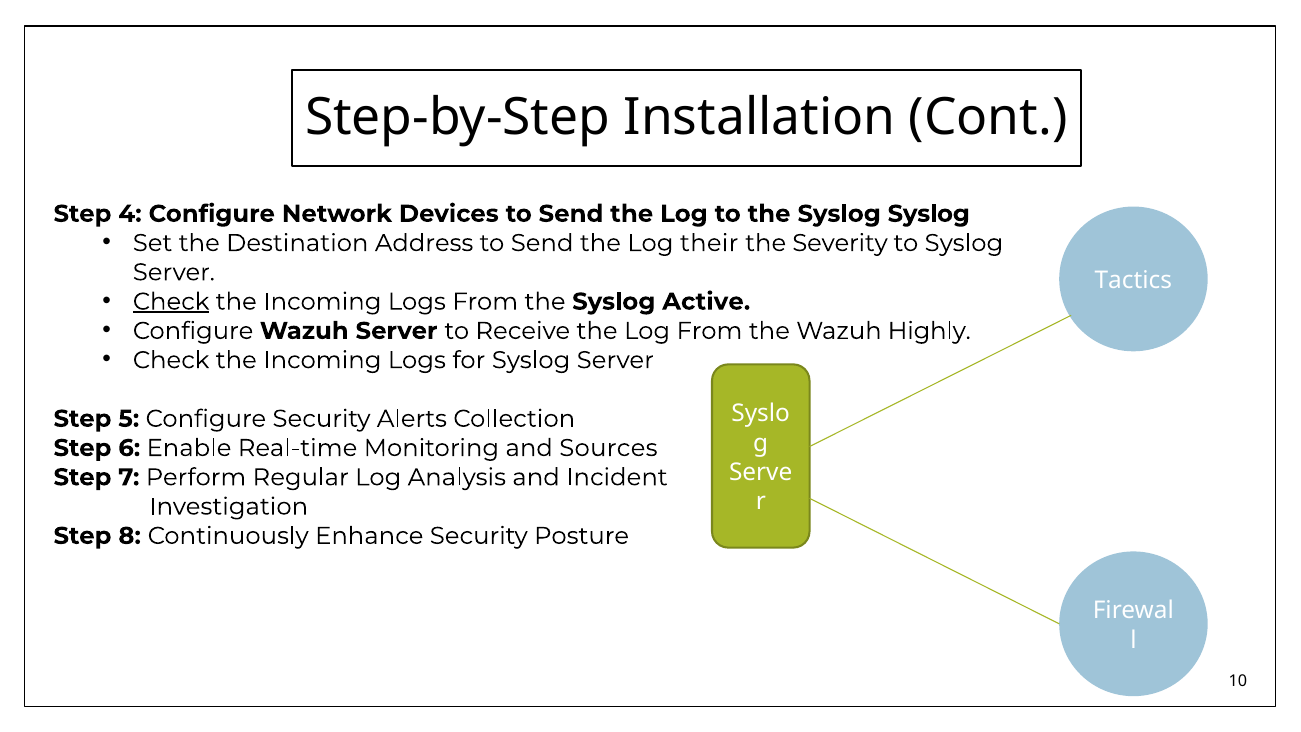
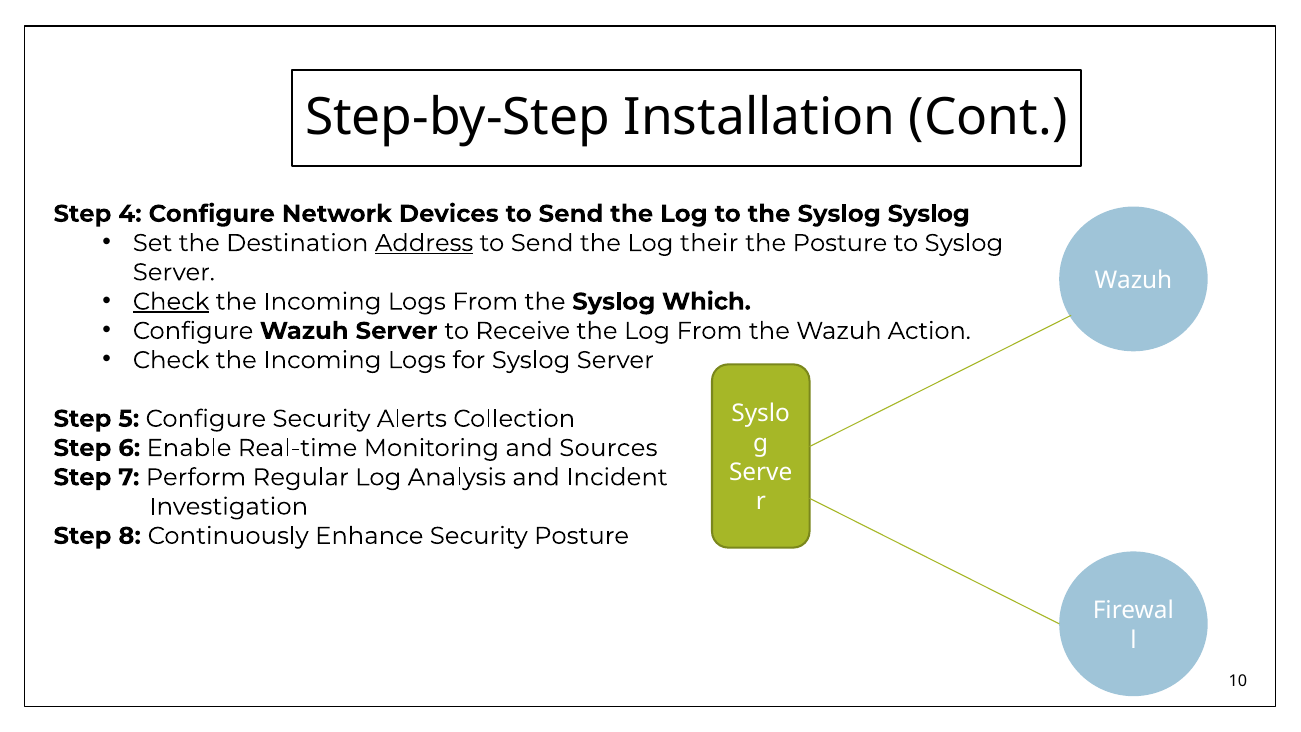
Address underline: none -> present
the Severity: Severity -> Posture
Tactics at (1133, 281): Tactics -> Wazuh
Active: Active -> Which
Highly: Highly -> Action
